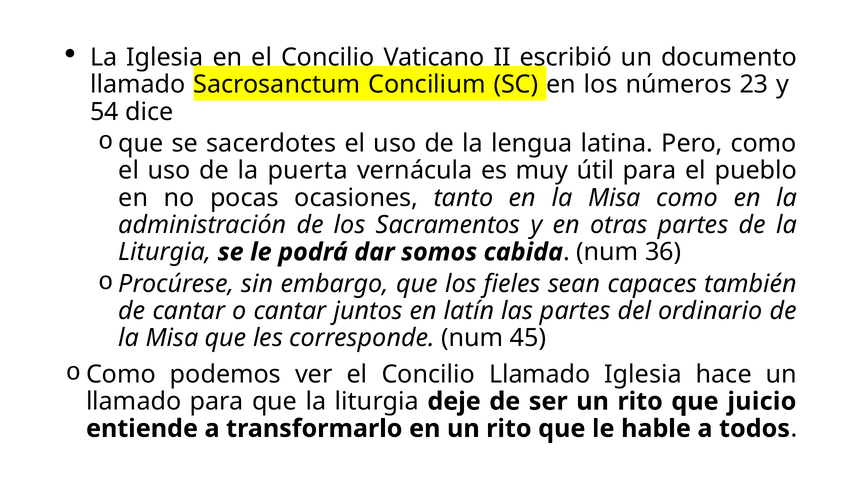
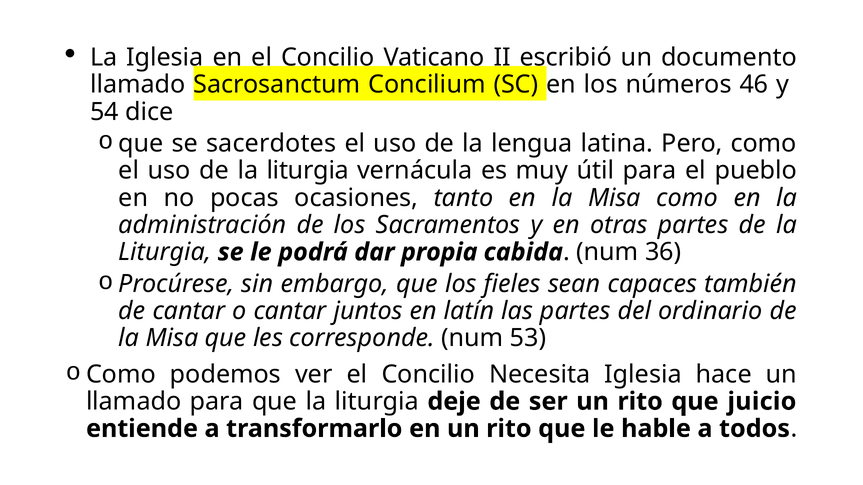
23: 23 -> 46
uso de la puerta: puerta -> liturgia
somos: somos -> propia
45: 45 -> 53
Concilio Llamado: Llamado -> Necesita
